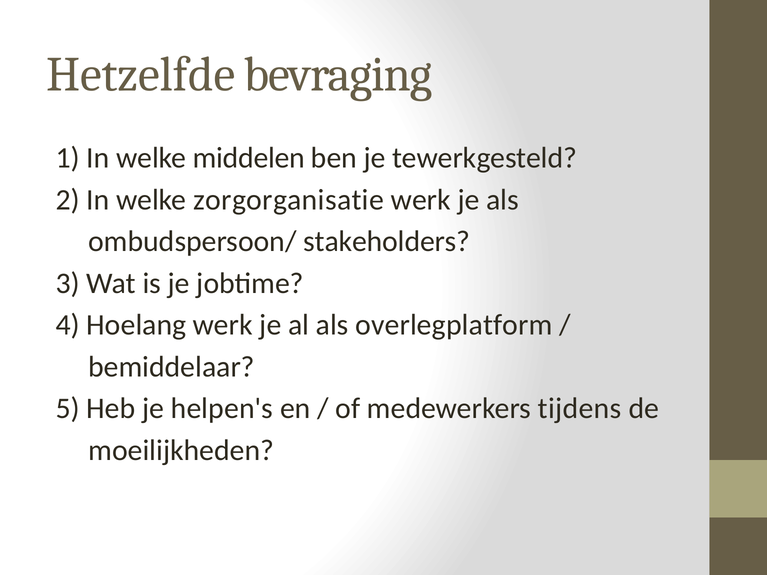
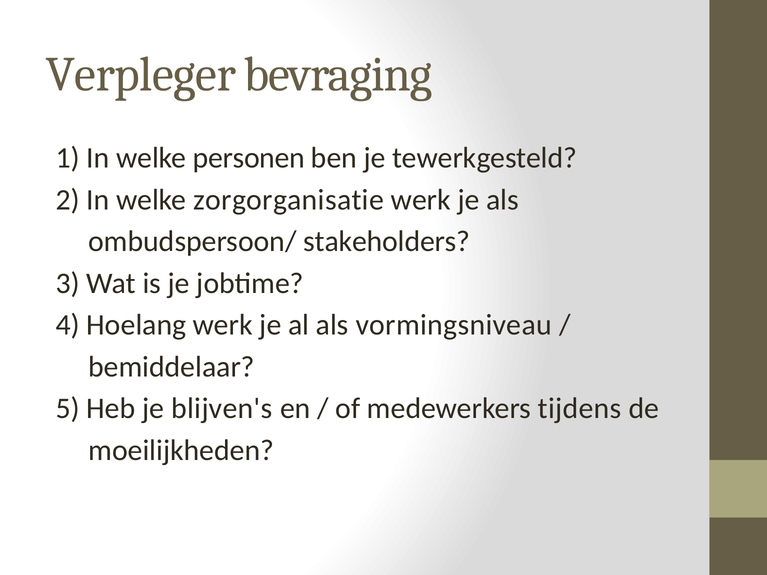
Hetzelfde: Hetzelfde -> Verpleger
middelen: middelen -> personen
overlegplatform: overlegplatform -> vormingsniveau
helpen's: helpen's -> blijven's
